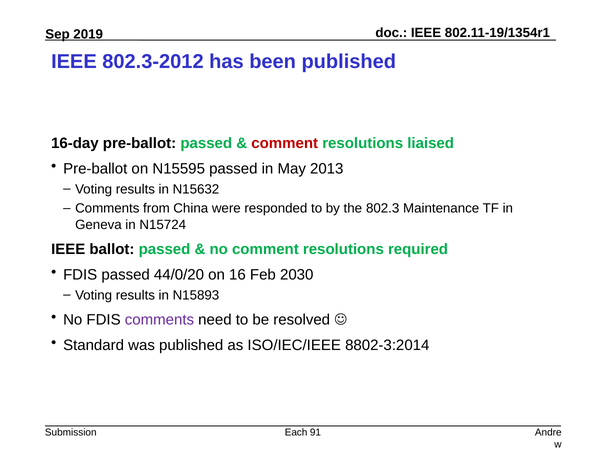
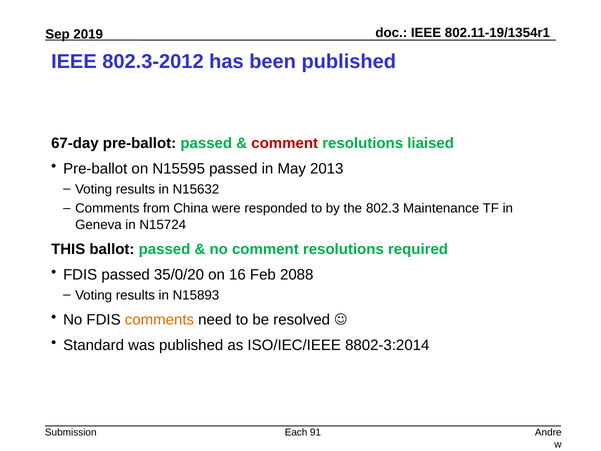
16-day: 16-day -> 67-day
IEEE at (68, 249): IEEE -> THIS
44/0/20: 44/0/20 -> 35/0/20
2030: 2030 -> 2088
comments at (159, 320) colour: purple -> orange
